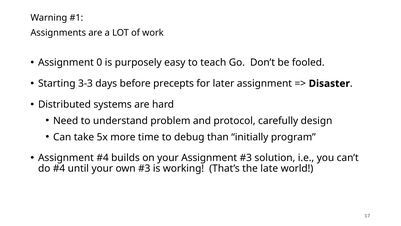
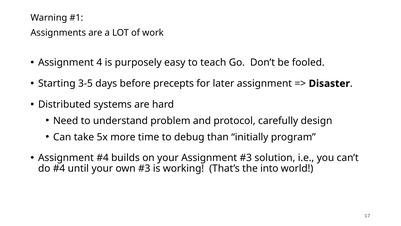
0: 0 -> 4
3-3: 3-3 -> 3-5
late: late -> into
